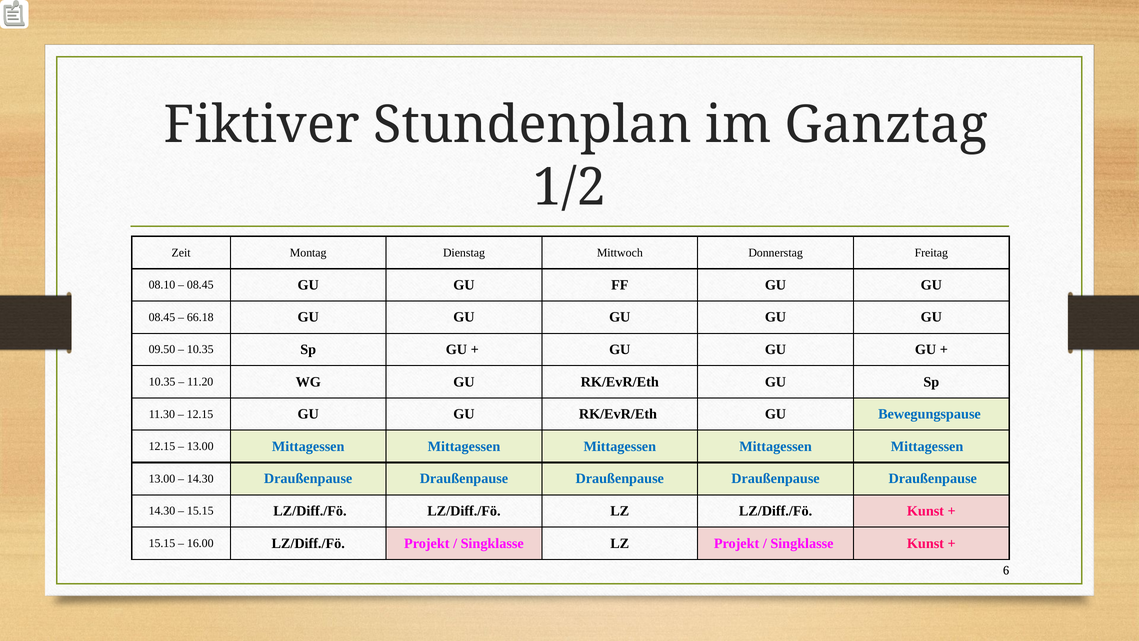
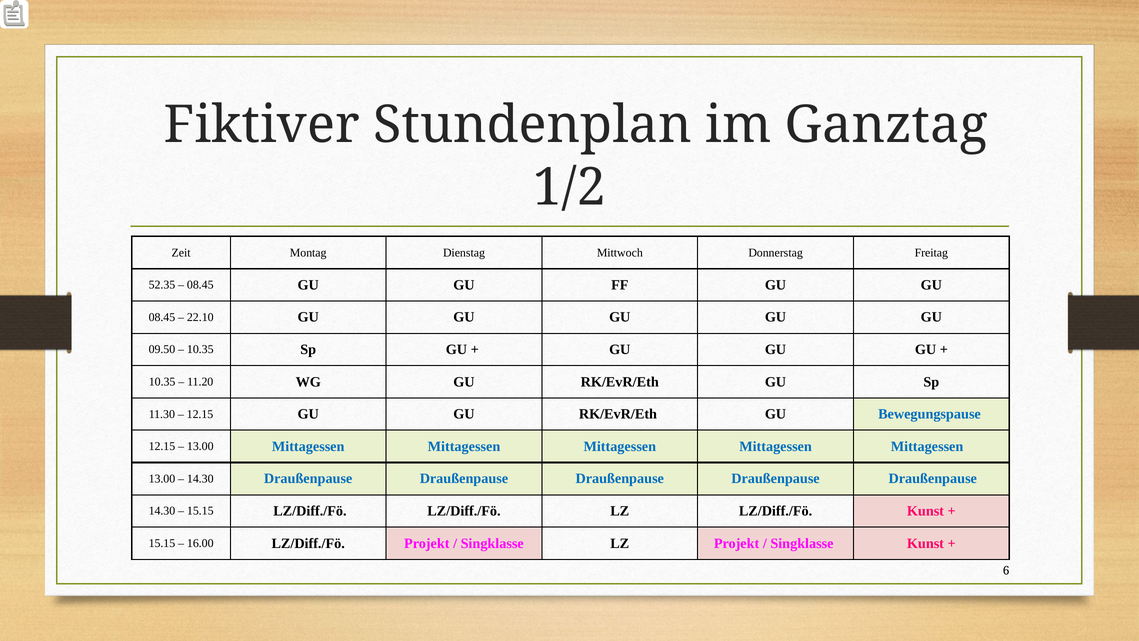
08.10: 08.10 -> 52.35
66.18: 66.18 -> 22.10
